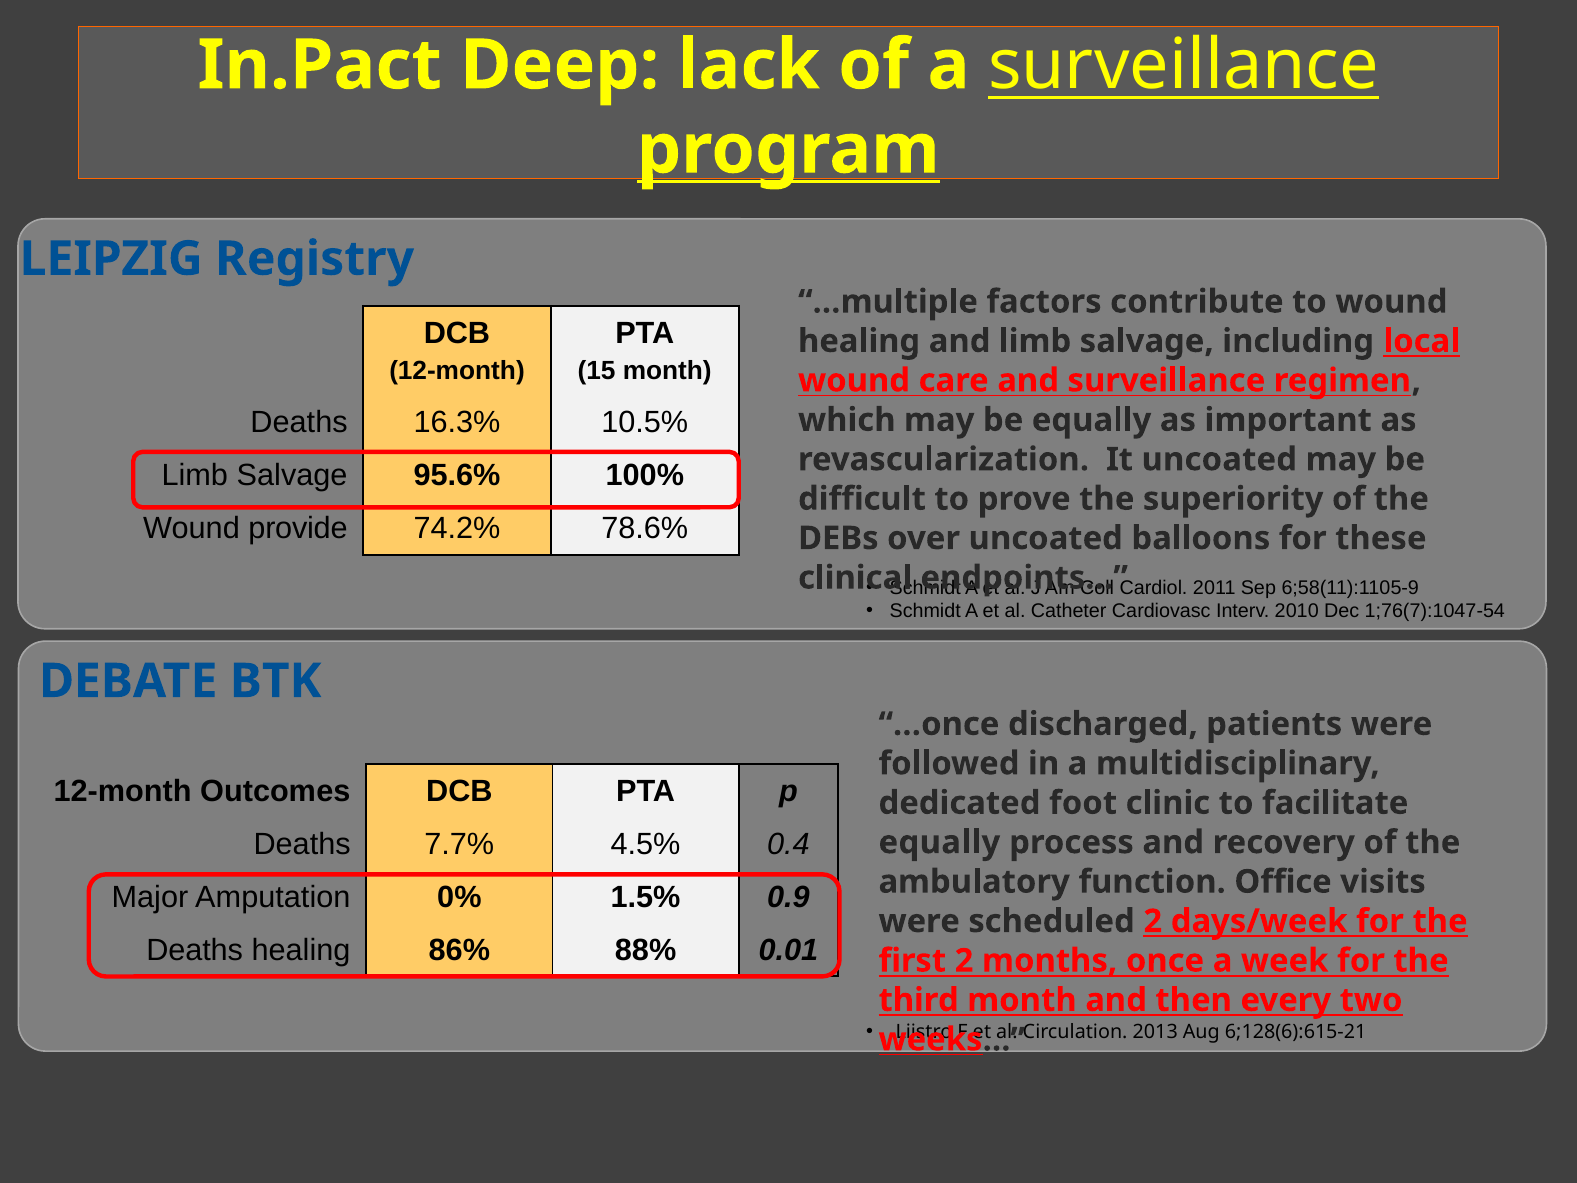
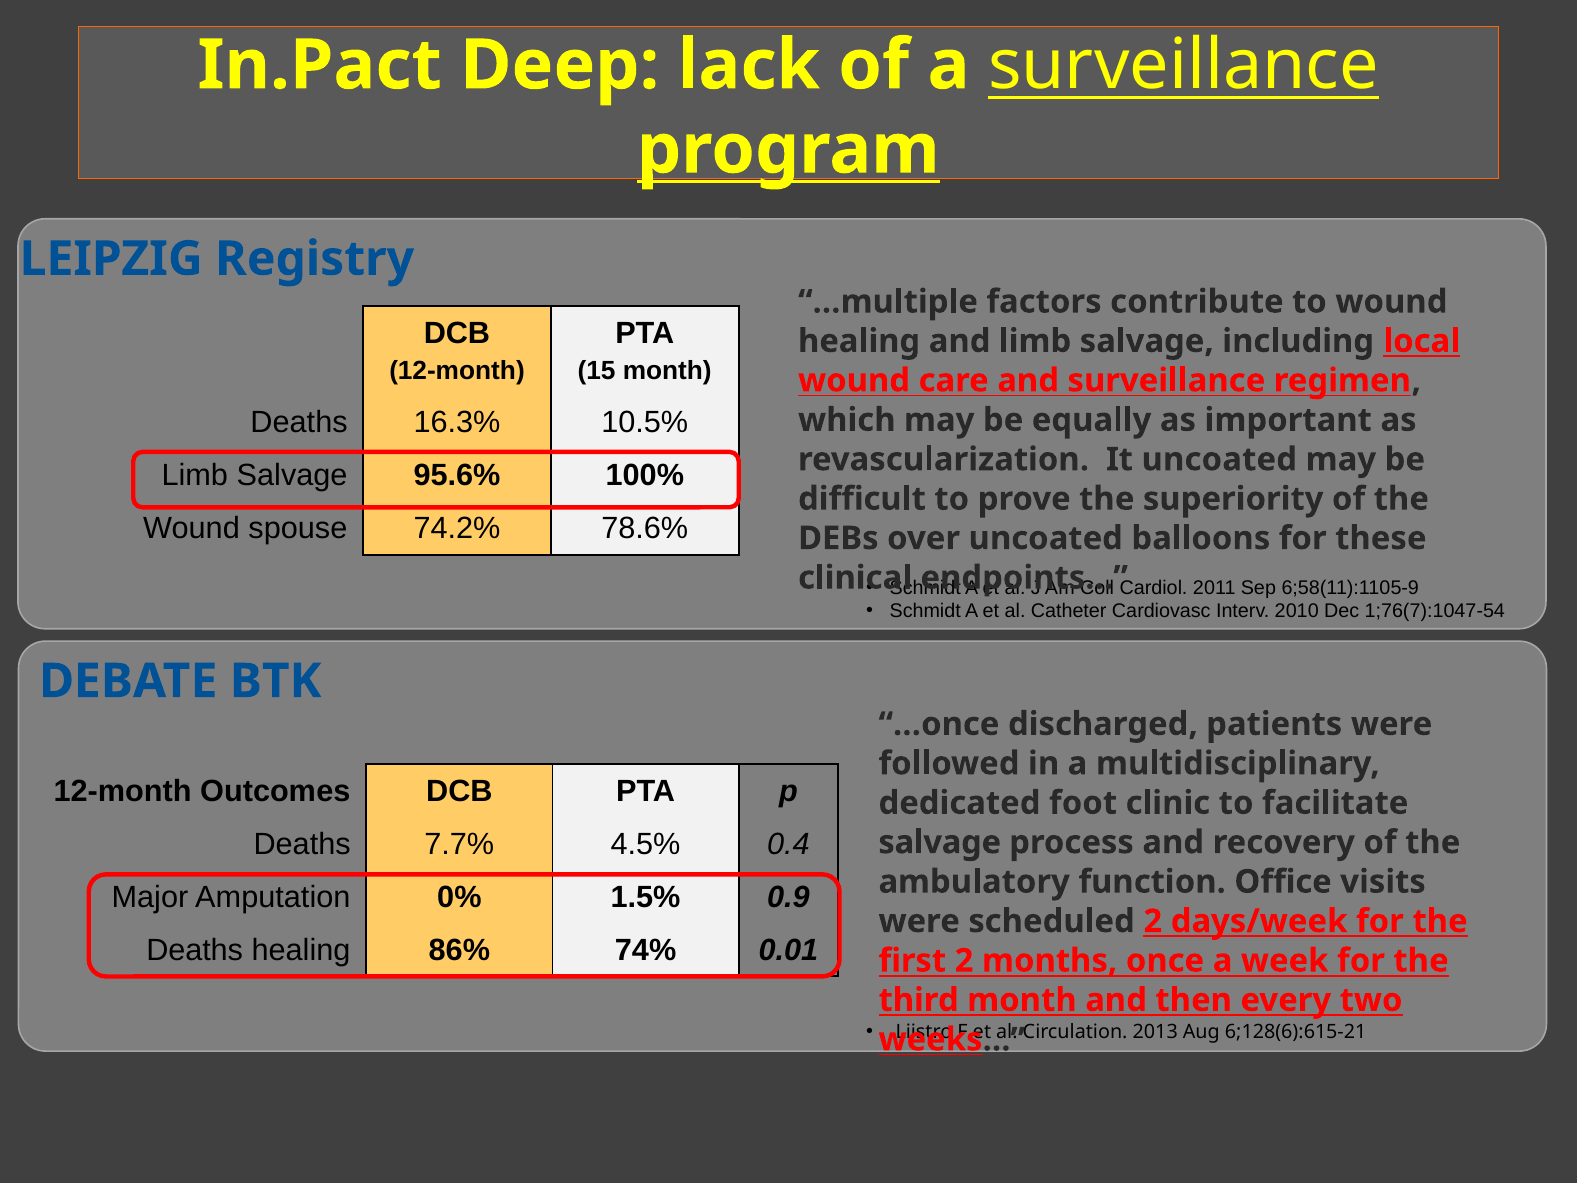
provide: provide -> spouse
equally at (939, 842): equally -> salvage
88%: 88% -> 74%
